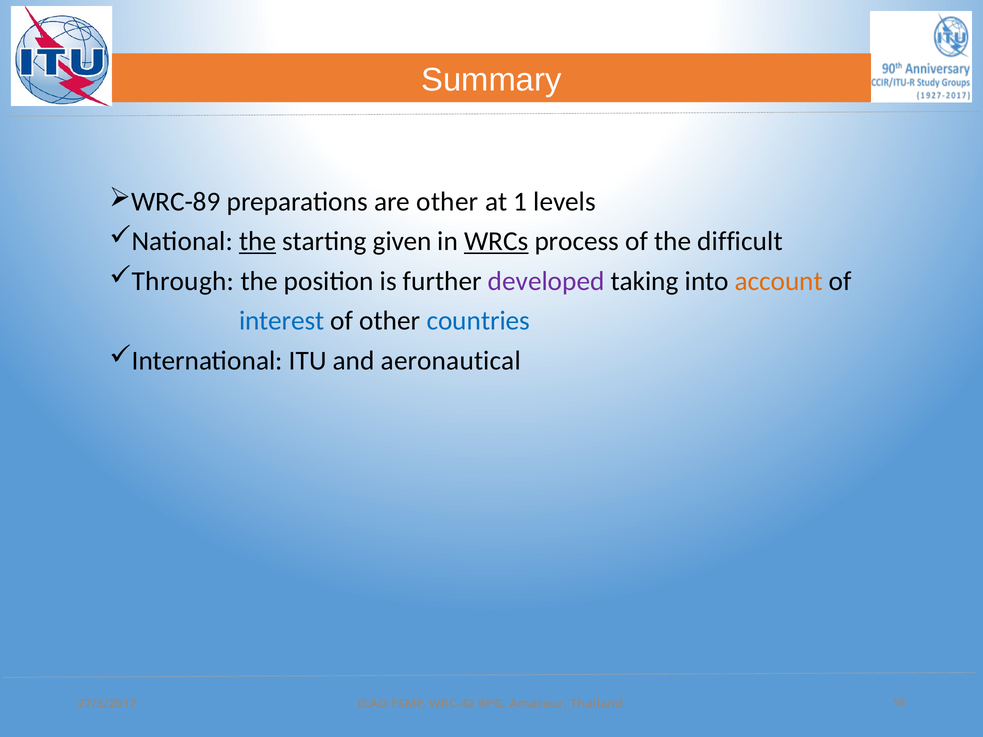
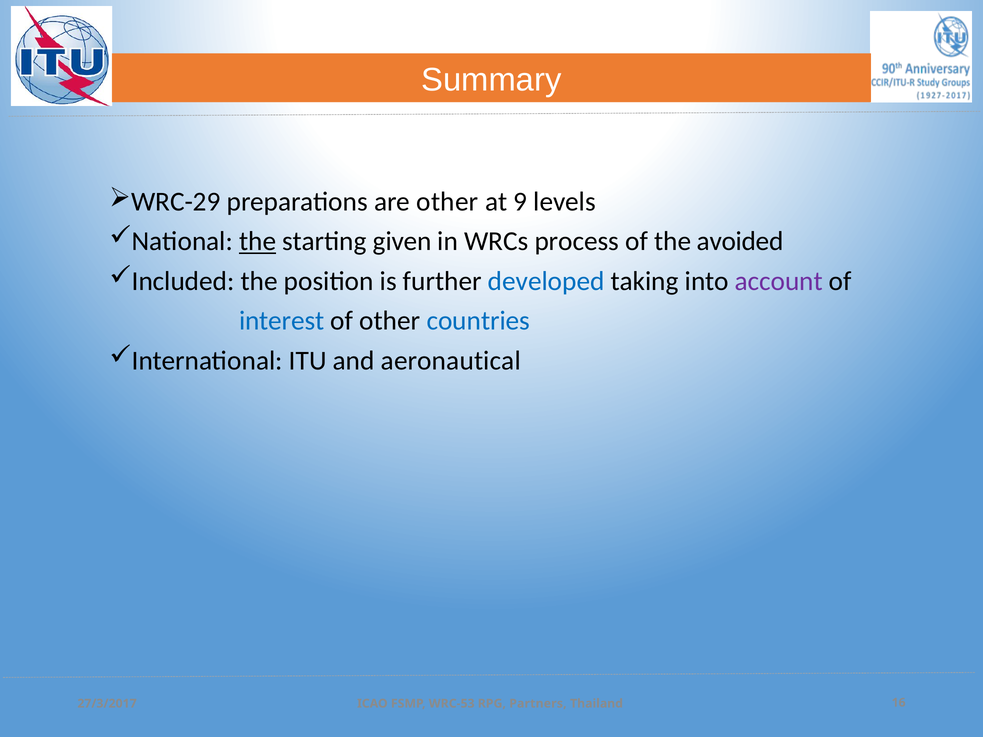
WRC-89: WRC-89 -> WRC-29
1: 1 -> 9
WRCs underline: present -> none
difficult: difficult -> avoided
Through: Through -> Included
developed colour: purple -> blue
account colour: orange -> purple
WRC-42: WRC-42 -> WRC-53
Amateur: Amateur -> Partners
